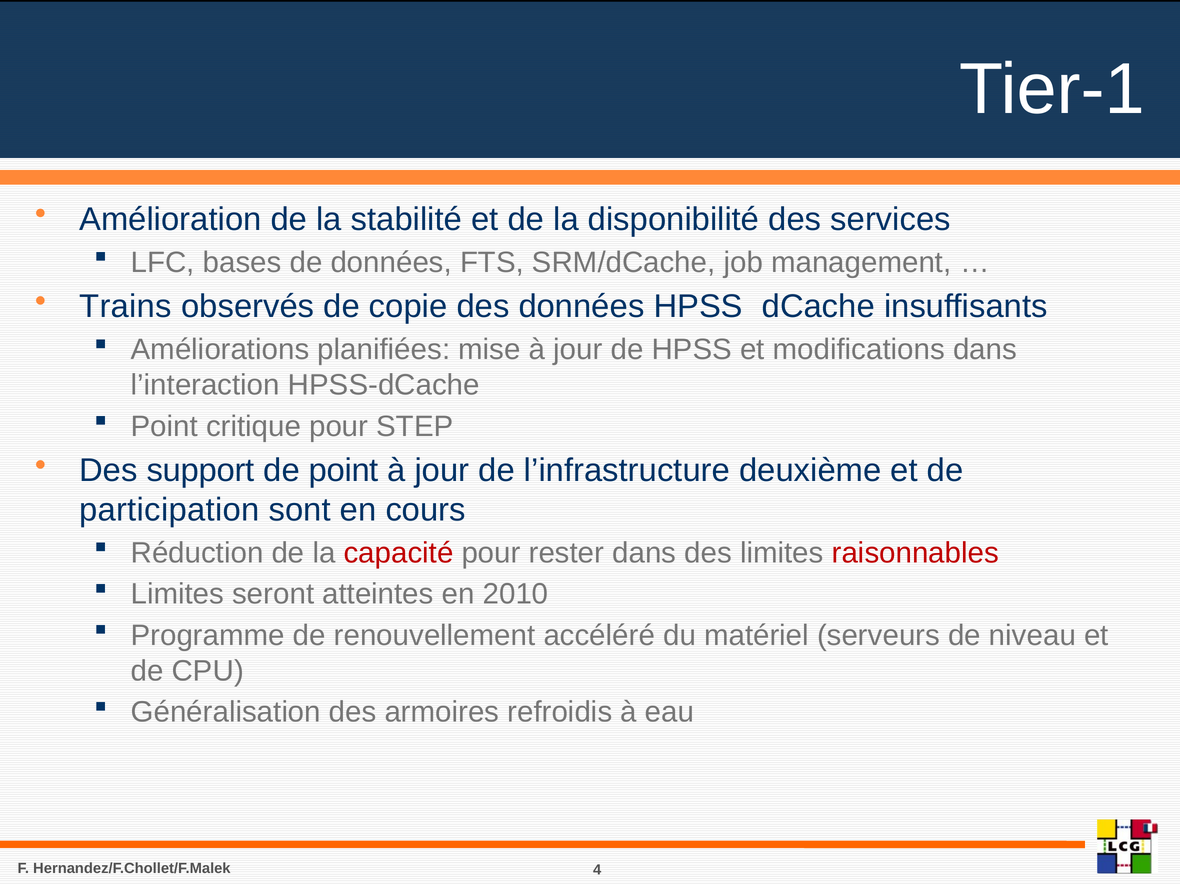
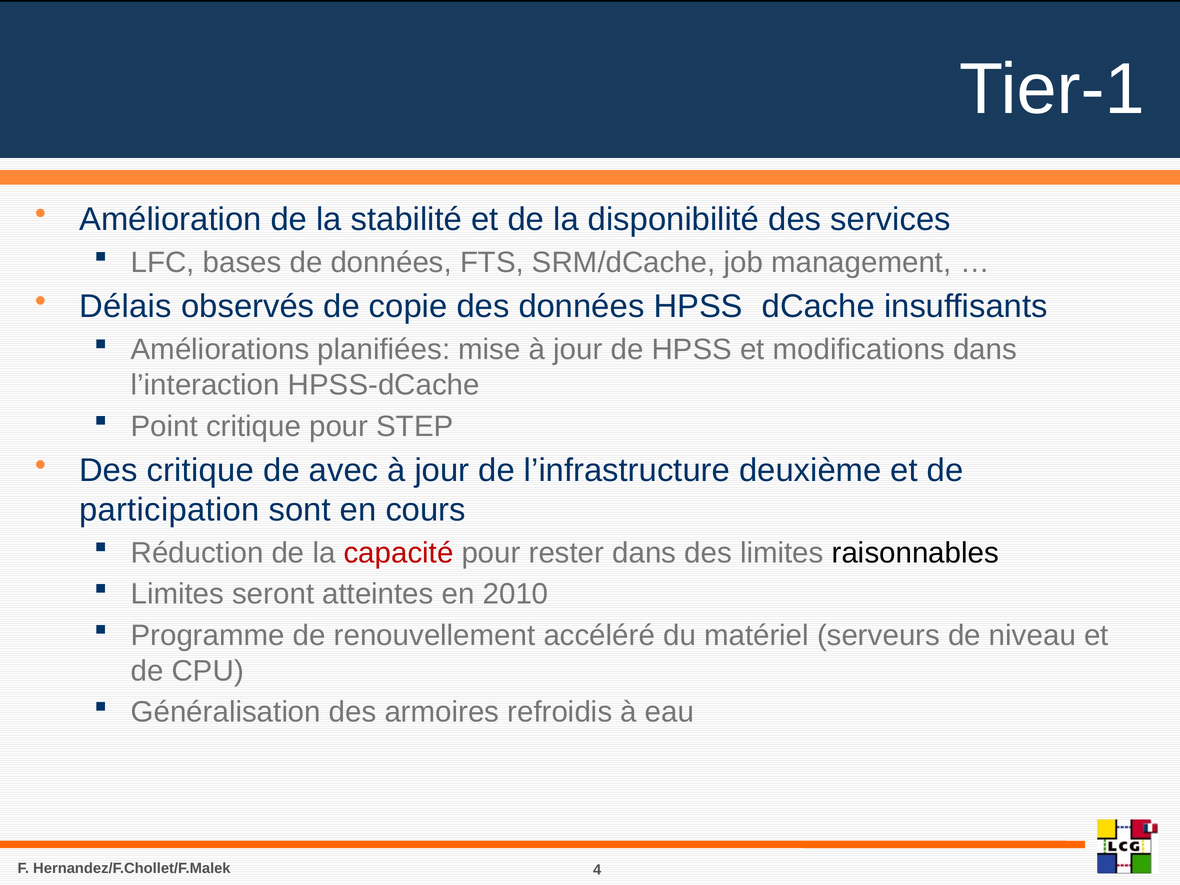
Trains: Trains -> Délais
Des support: support -> critique
de point: point -> avec
raisonnables colour: red -> black
